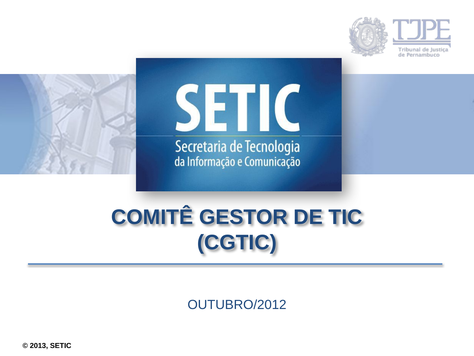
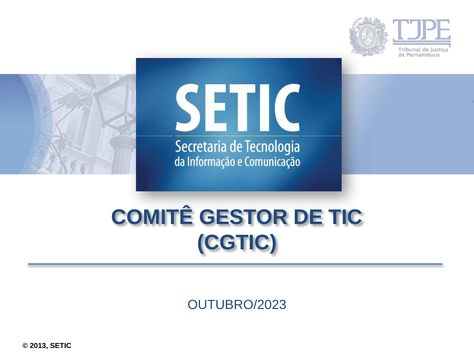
OUTUBRO/2012: OUTUBRO/2012 -> OUTUBRO/2023
